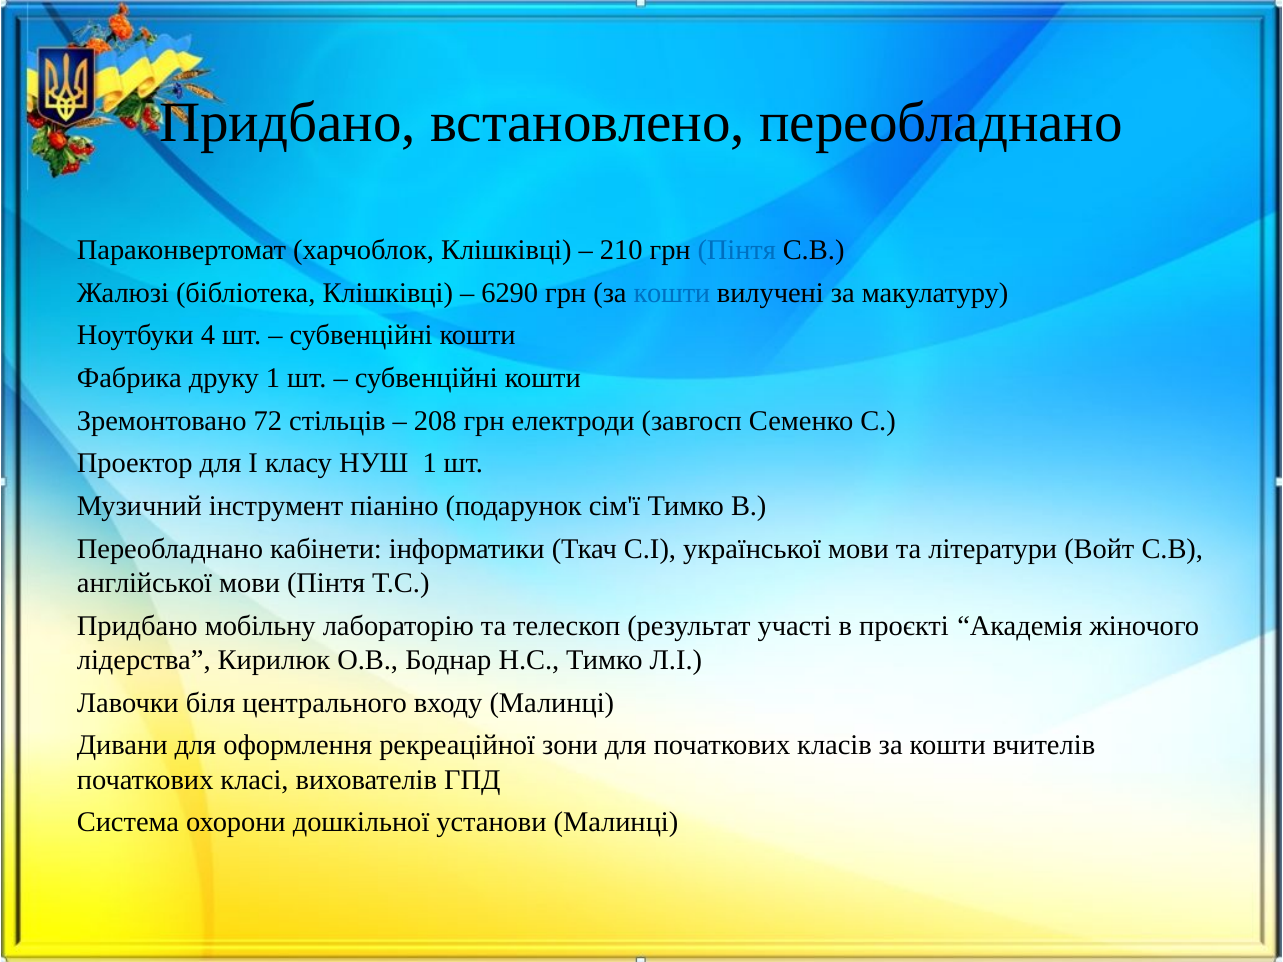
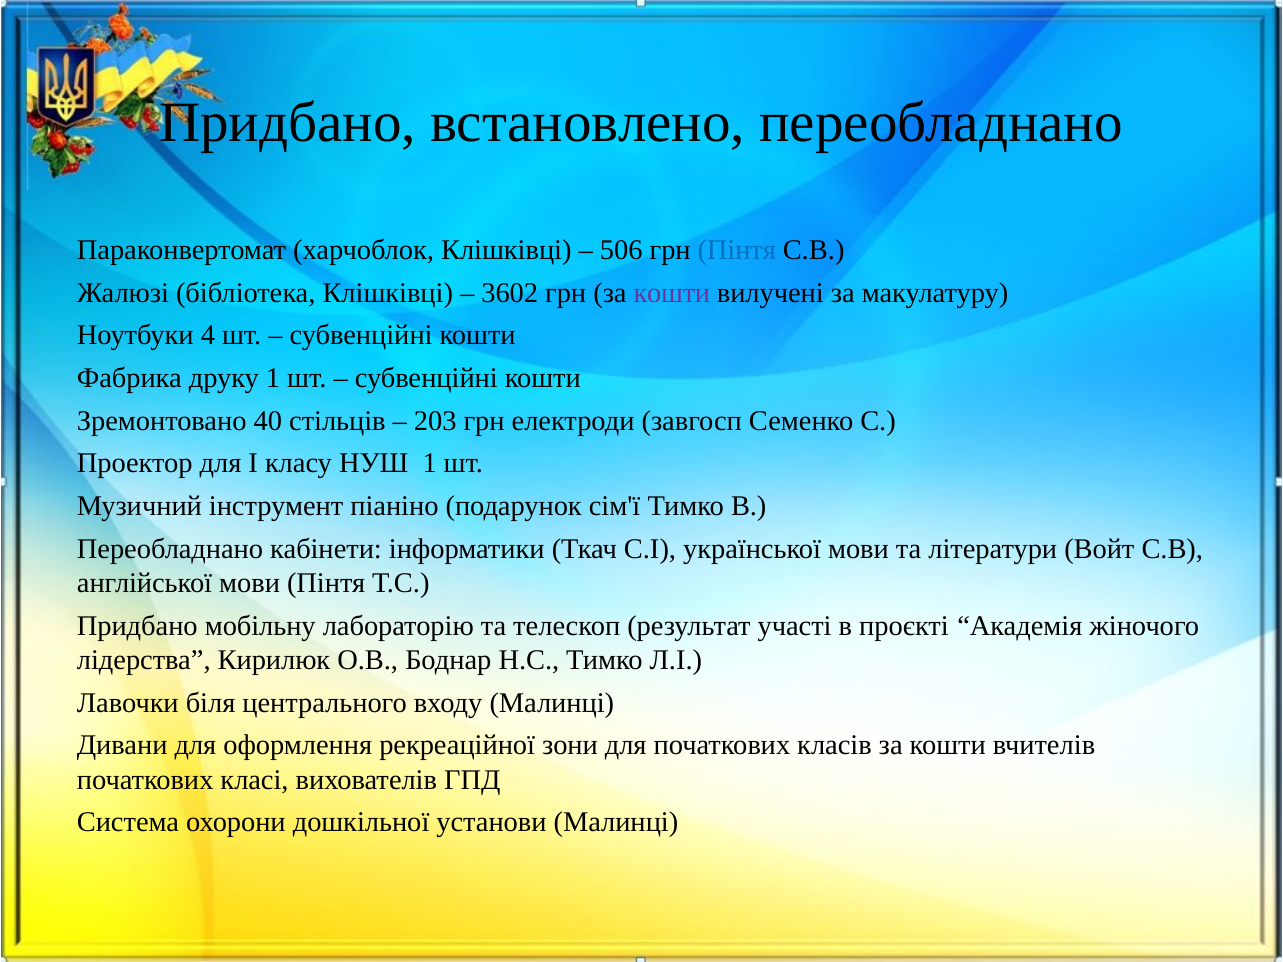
210: 210 -> 506
6290: 6290 -> 3602
кошти at (672, 293) colour: blue -> purple
72: 72 -> 40
208: 208 -> 203
